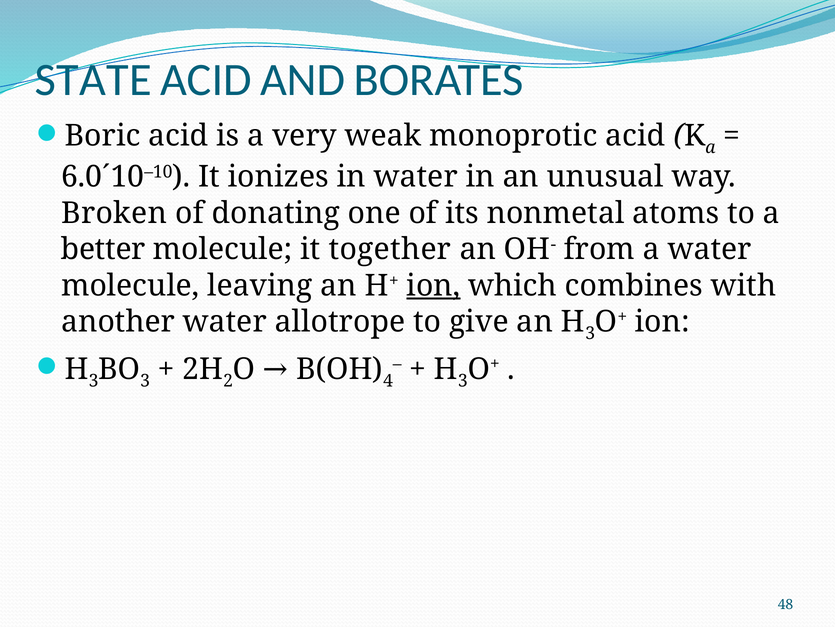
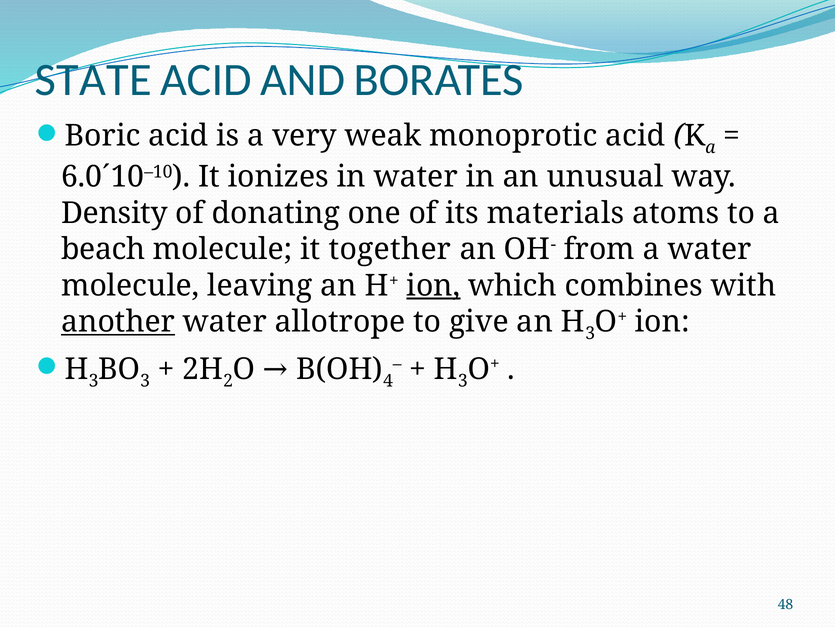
Broken: Broken -> Density
nonmetal: nonmetal -> materials
better: better -> beach
another underline: none -> present
